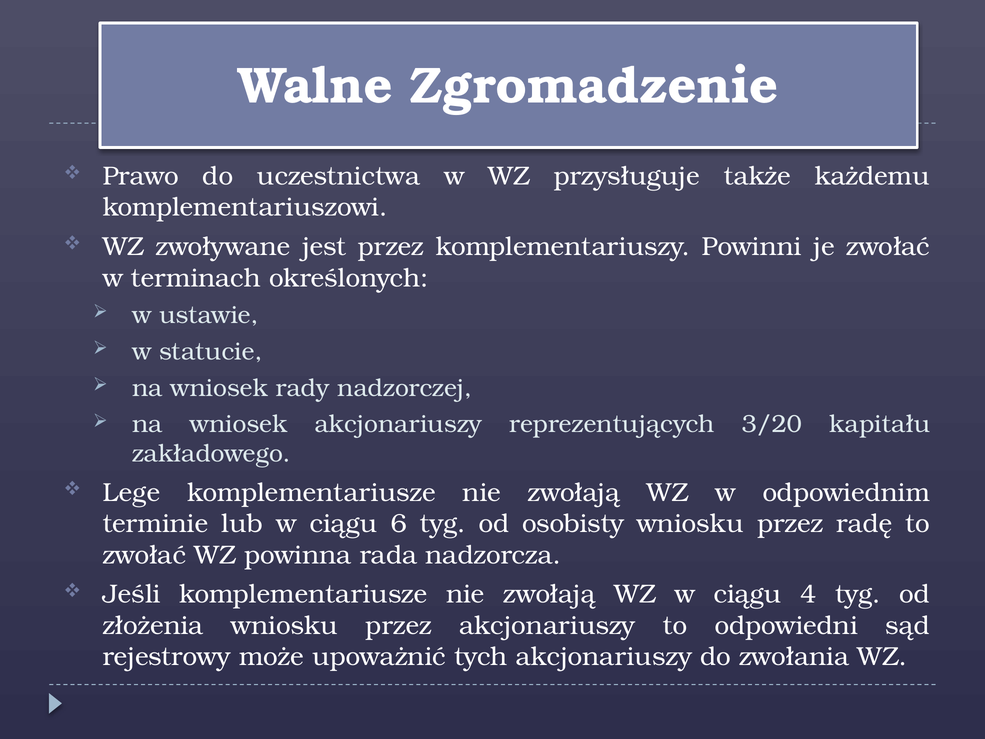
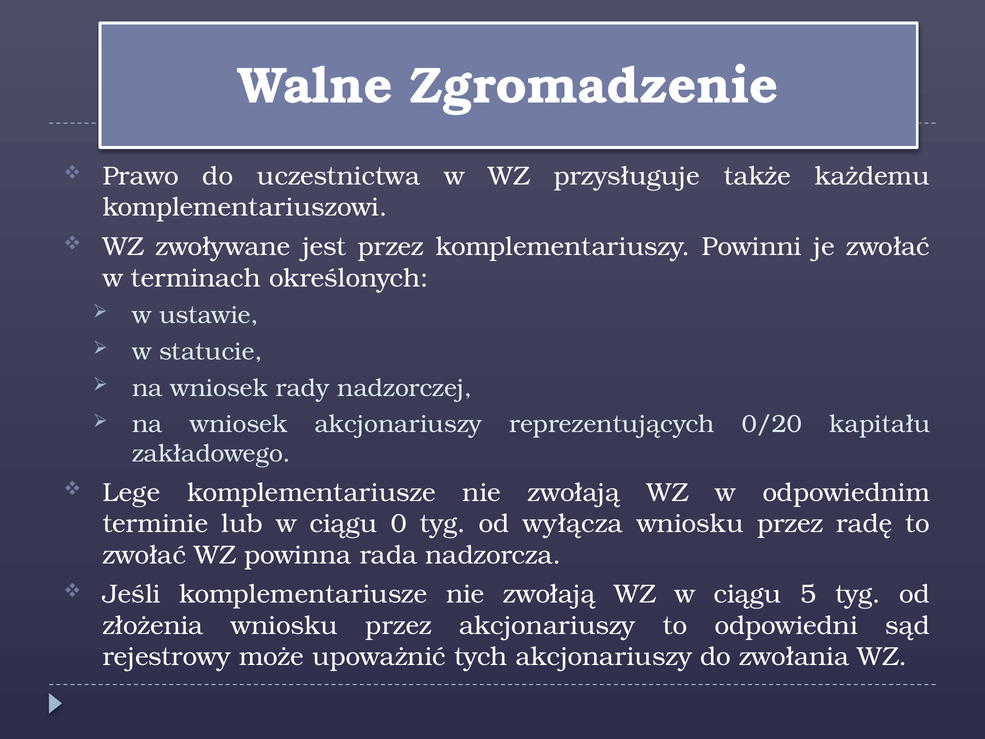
3/20: 3/20 -> 0/20
6: 6 -> 0
osobisty: osobisty -> wyłącza
4: 4 -> 5
